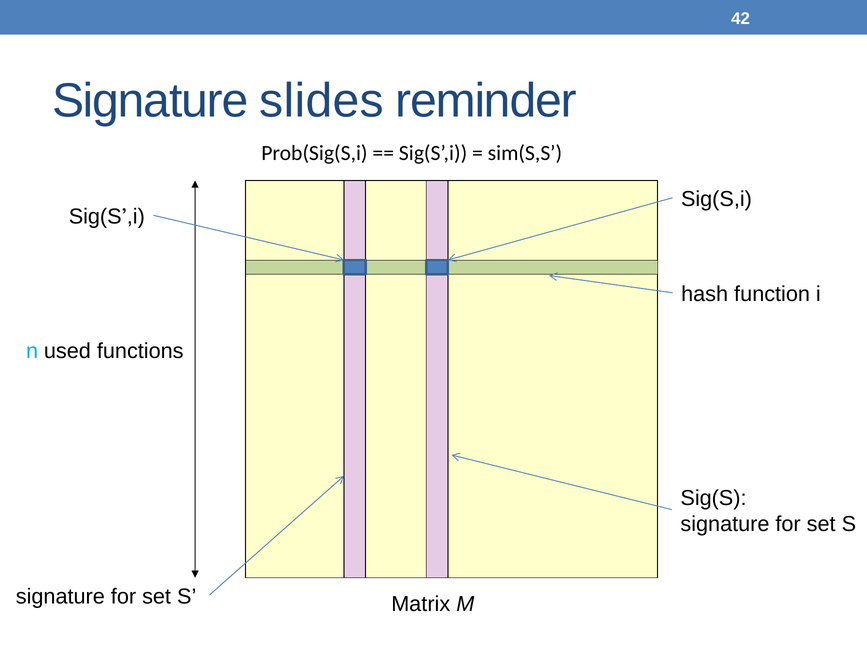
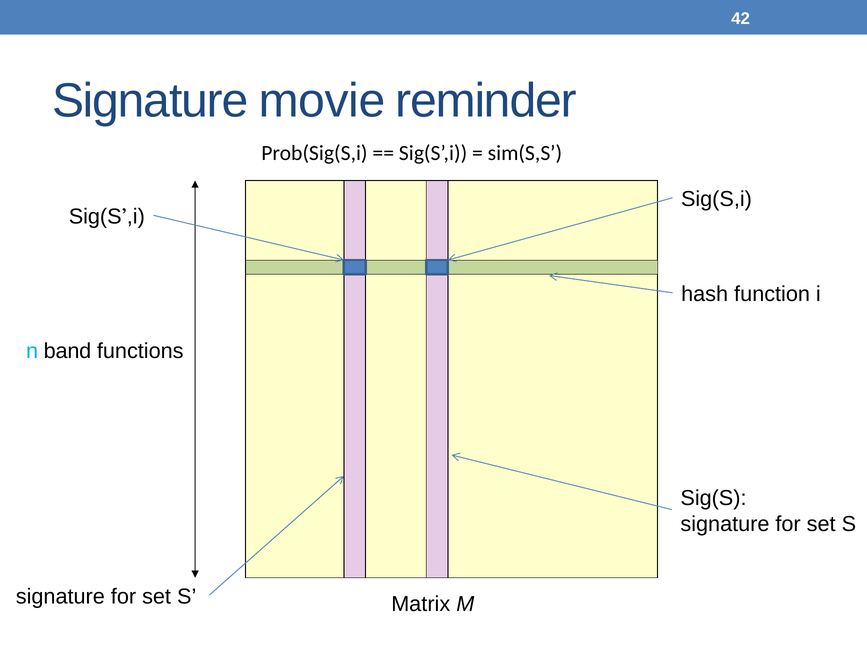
slides: slides -> movie
used: used -> band
